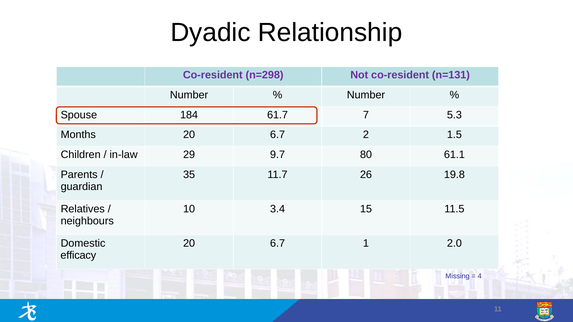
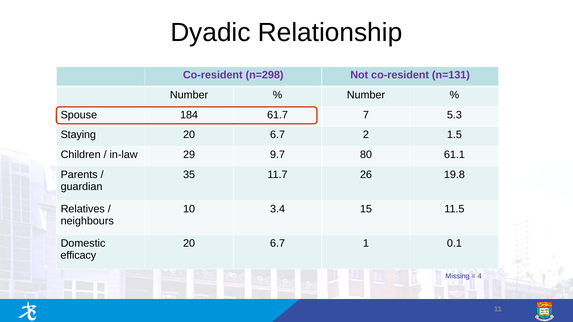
Months: Months -> Staying
2.0: 2.0 -> 0.1
